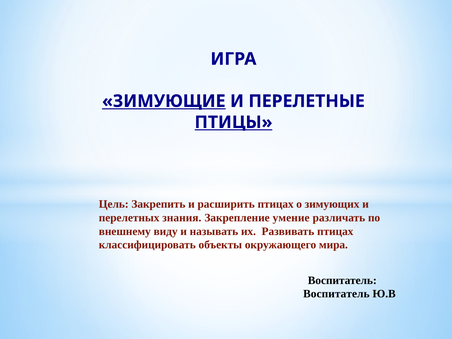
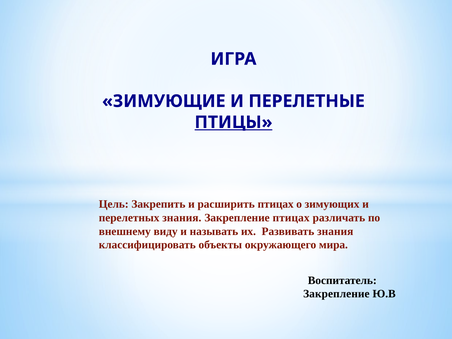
ЗИМУЮЩИЕ underline: present -> none
Закрепление умение: умение -> птицах
Развивать птицах: птицах -> знания
Воспитатель at (336, 294): Воспитатель -> Закрепление
